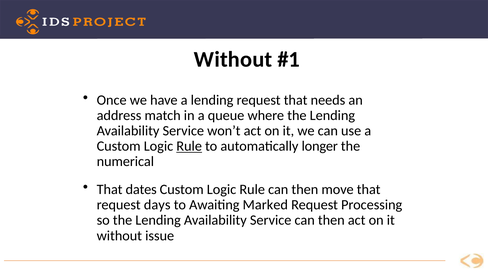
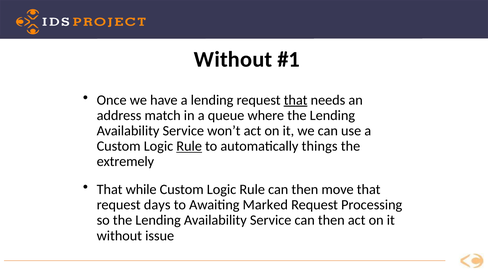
that at (296, 100) underline: none -> present
longer: longer -> things
numerical: numerical -> extremely
dates: dates -> while
